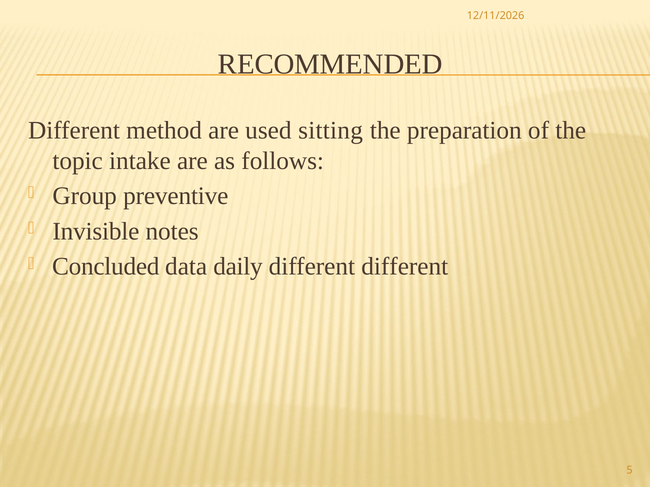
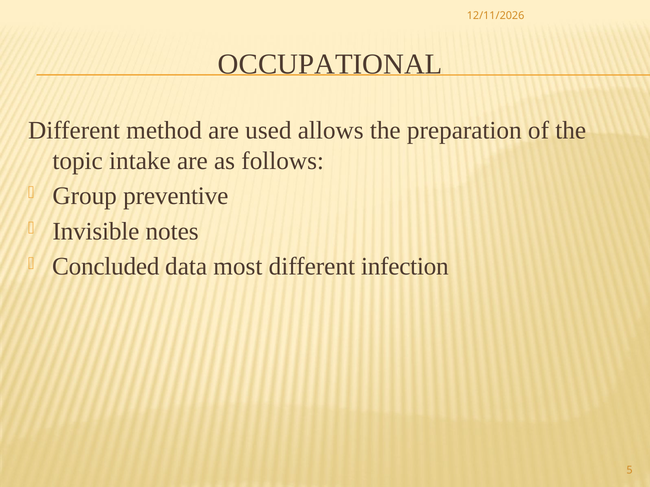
RECOMMENDED: RECOMMENDED -> OCCUPATIONAL
sitting: sitting -> allows
daily: daily -> most
different different: different -> infection
